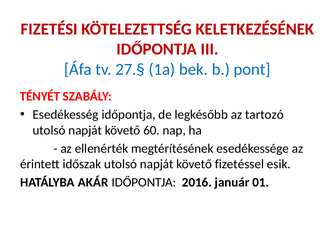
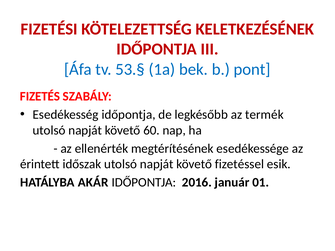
27.§: 27.§ -> 53.§
TÉNYÉT: TÉNYÉT -> FIZETÉS
tartozó: tartozó -> termék
